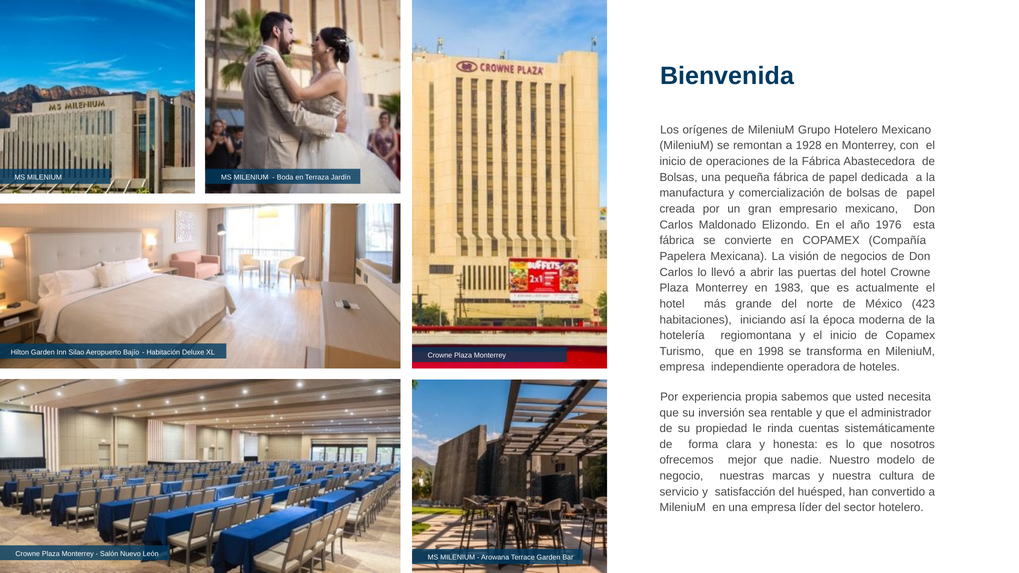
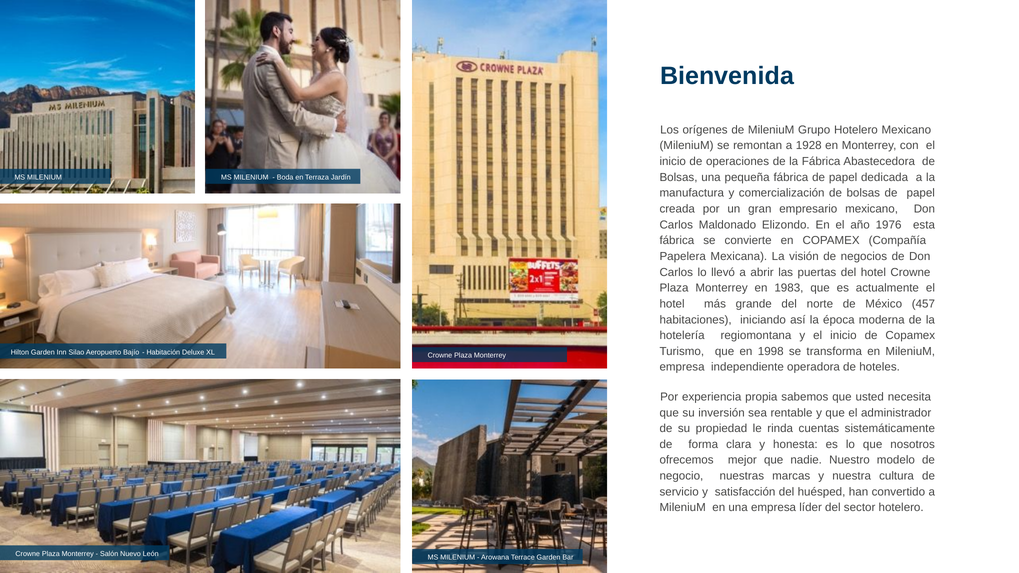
423: 423 -> 457
